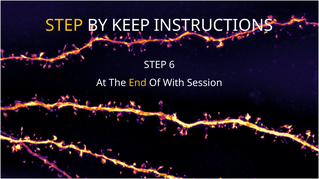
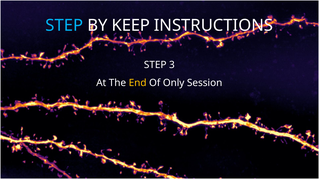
STEP at (64, 25) colour: yellow -> light blue
6: 6 -> 3
With: With -> Only
